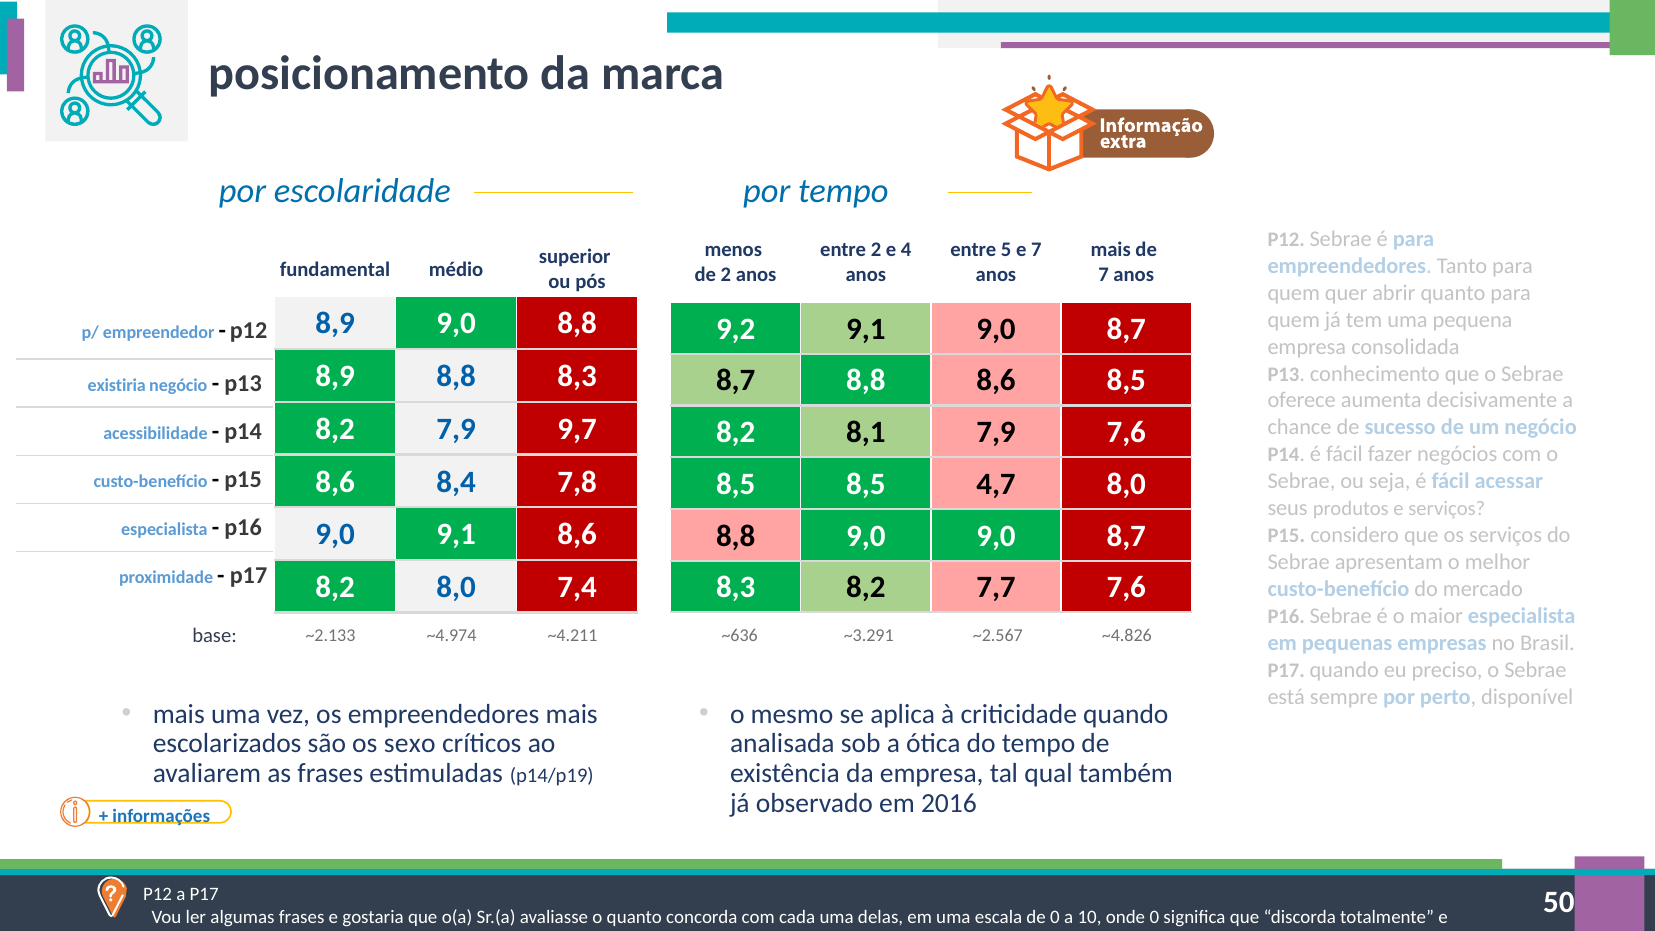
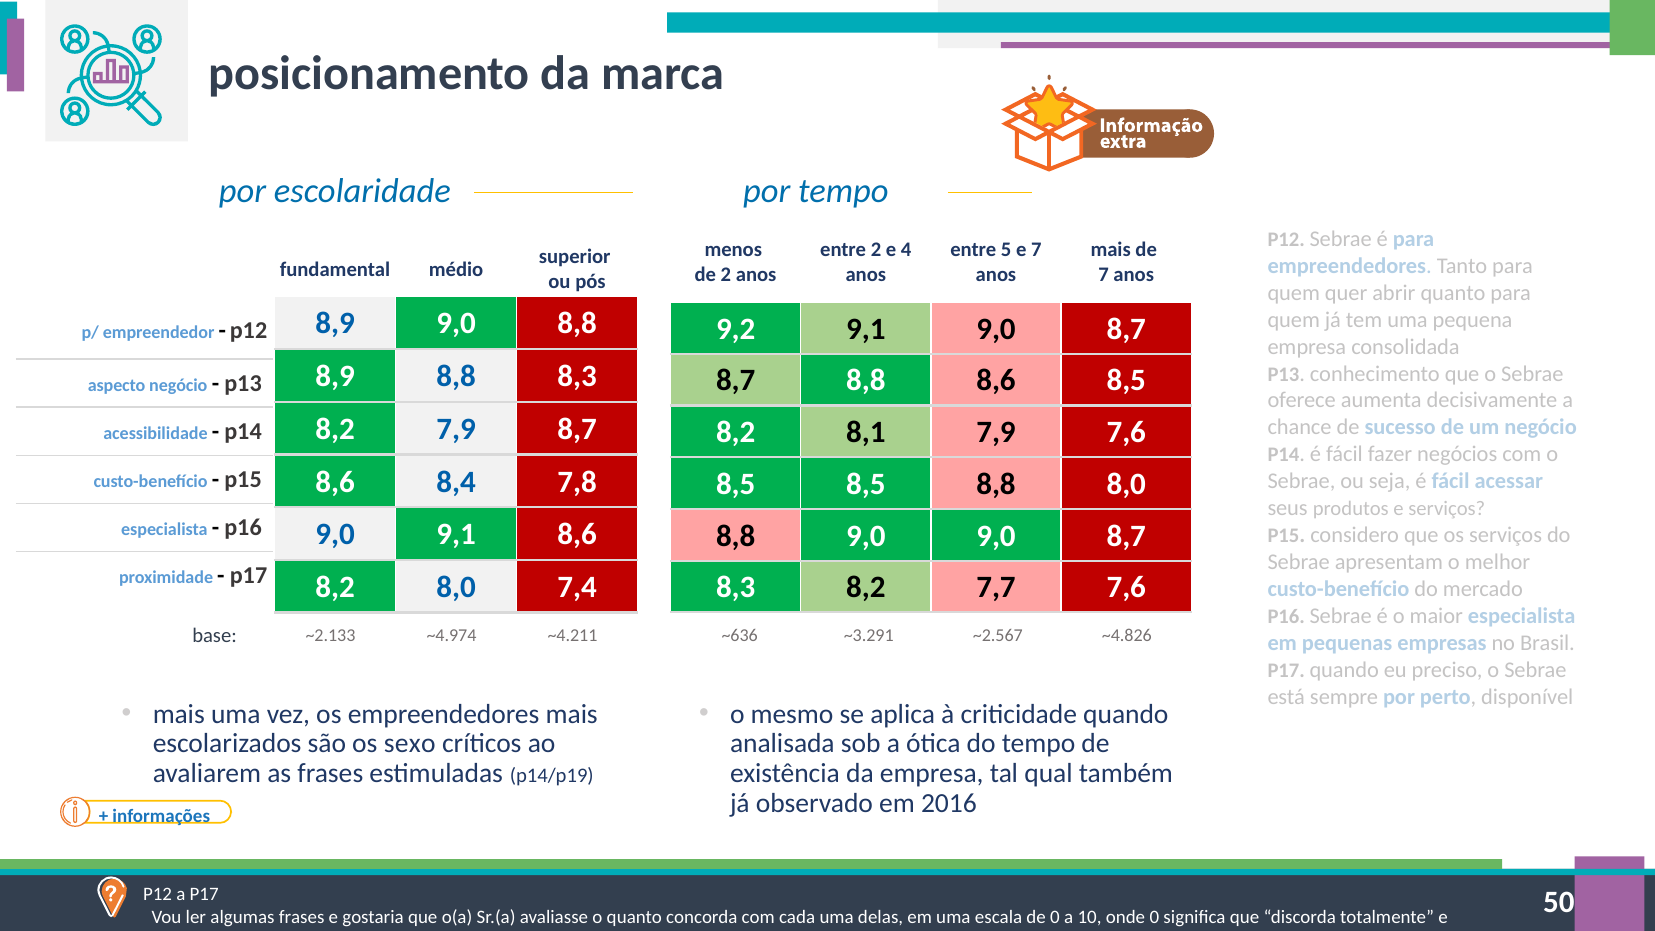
existiria: existiria -> aspecto
7,9 9,7: 9,7 -> 8,7
8,5 4,7: 4,7 -> 8,8
